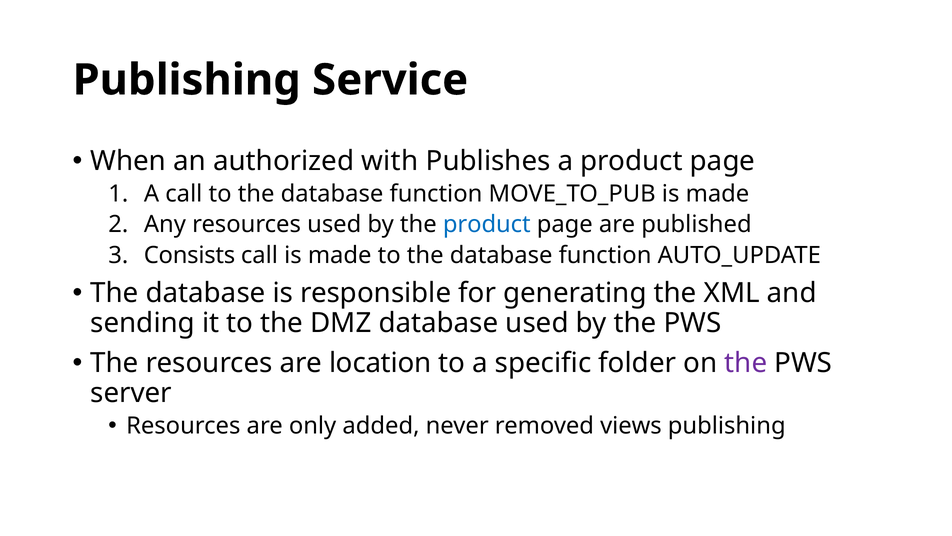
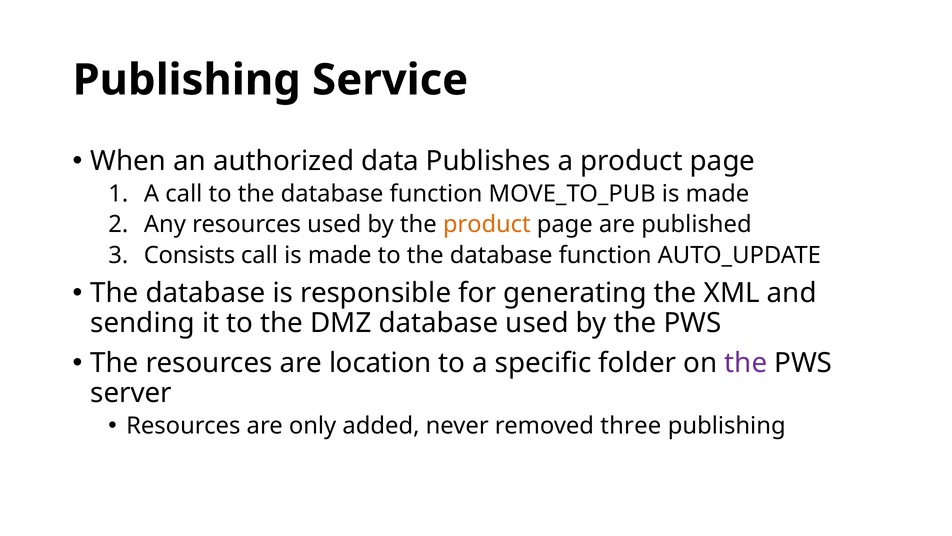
with: with -> data
product at (487, 224) colour: blue -> orange
views: views -> three
